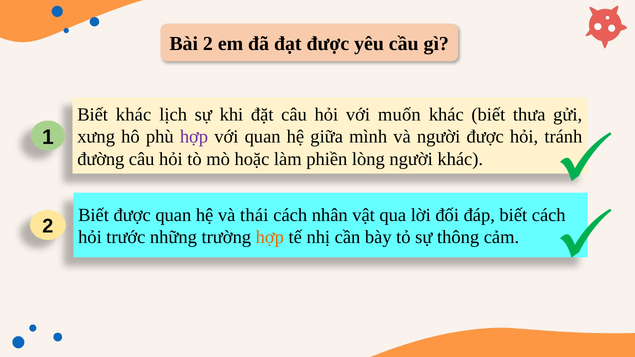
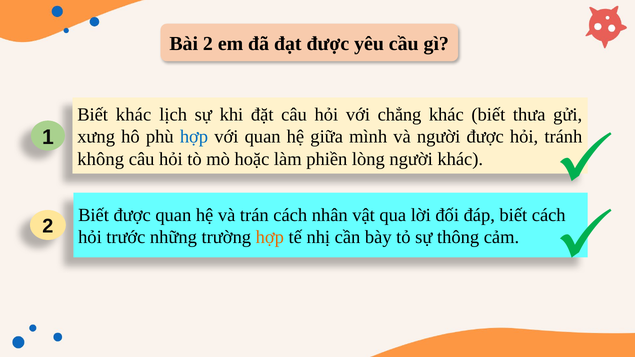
muốn: muốn -> chẳng
hợp at (194, 137) colour: purple -> blue
đường: đường -> không
thái: thái -> trán
